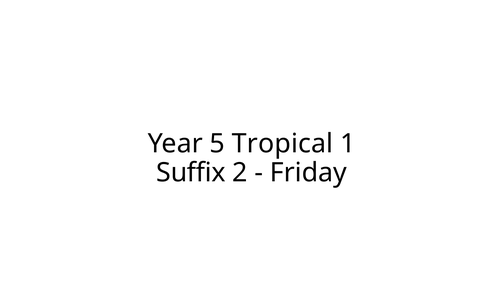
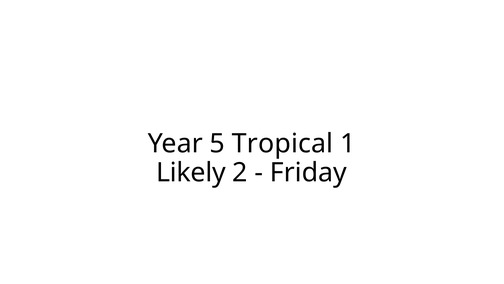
Suffix: Suffix -> Likely
